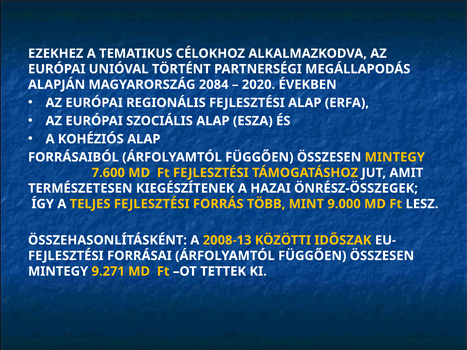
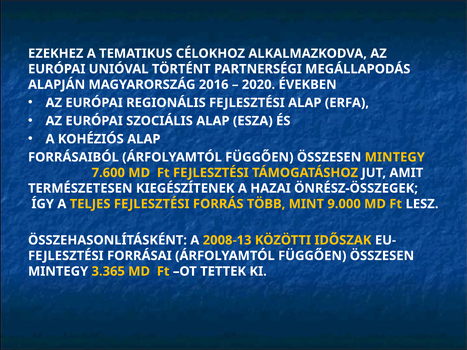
2084: 2084 -> 2016
9.271: 9.271 -> 3.365
